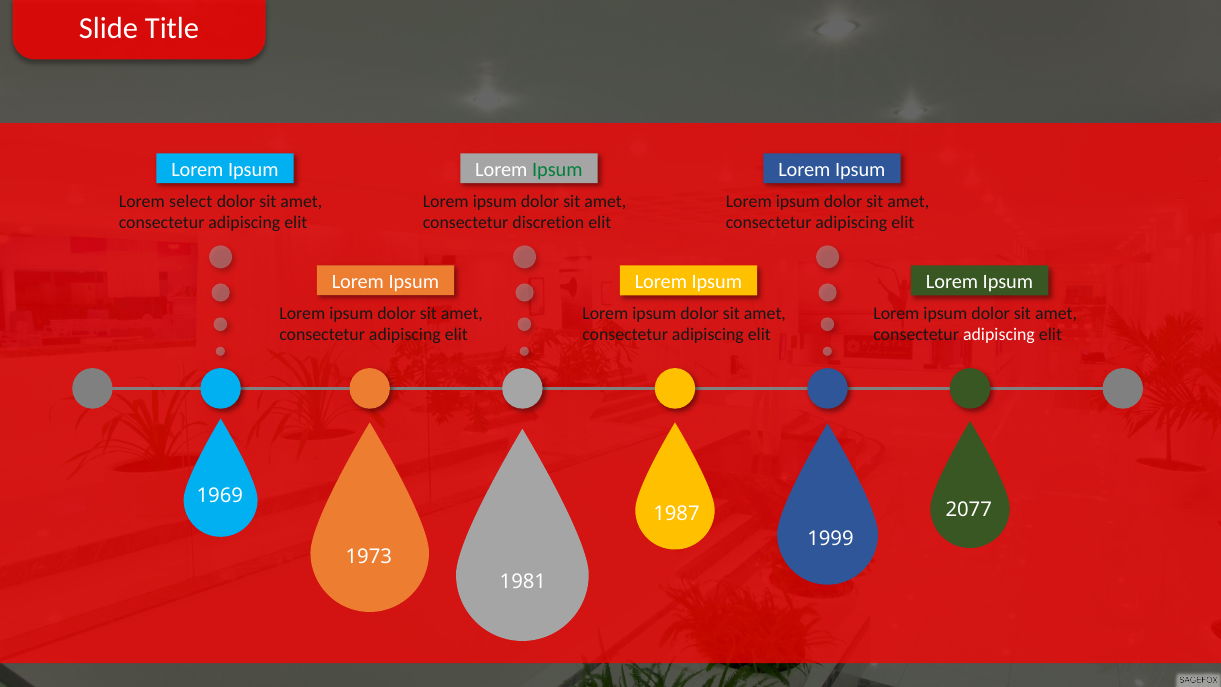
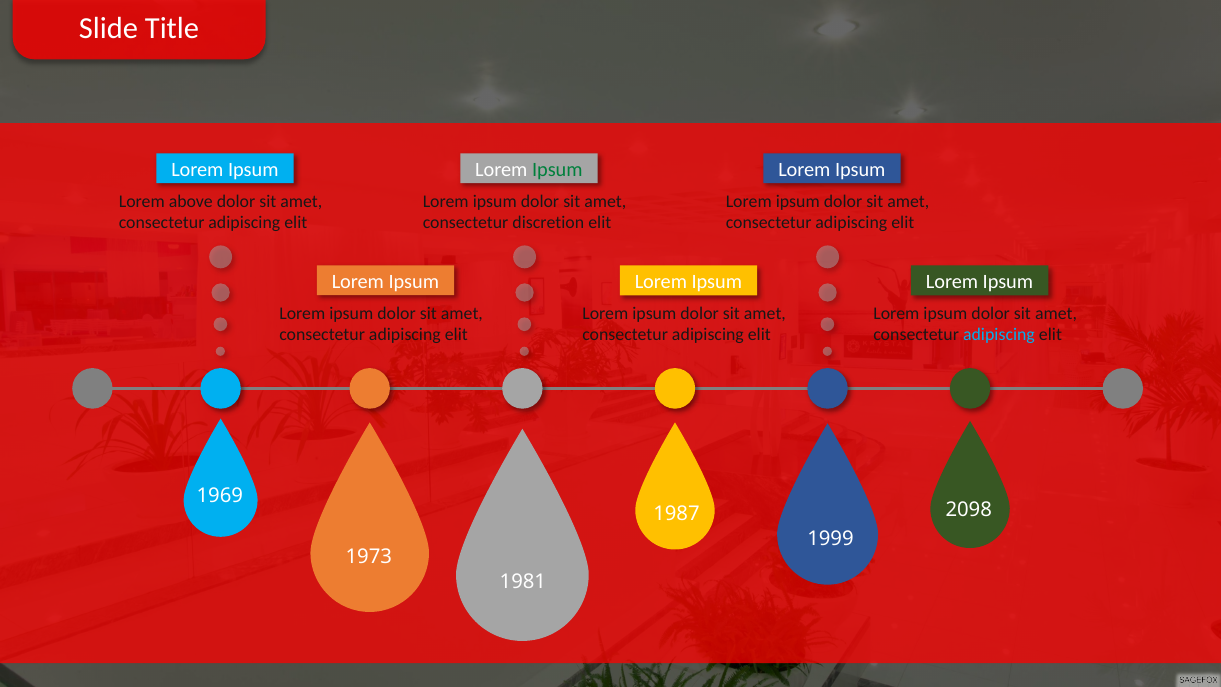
select: select -> above
adipiscing at (999, 335) colour: white -> light blue
2077: 2077 -> 2098
